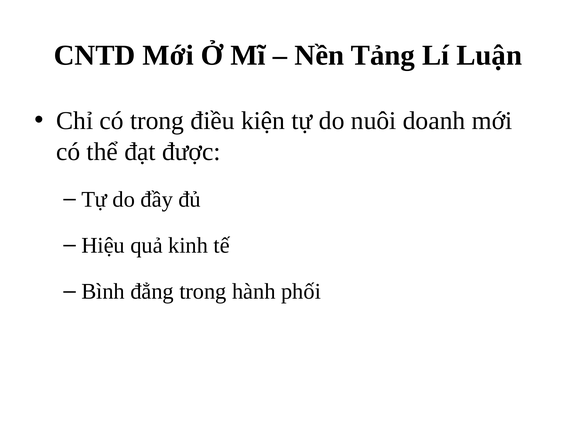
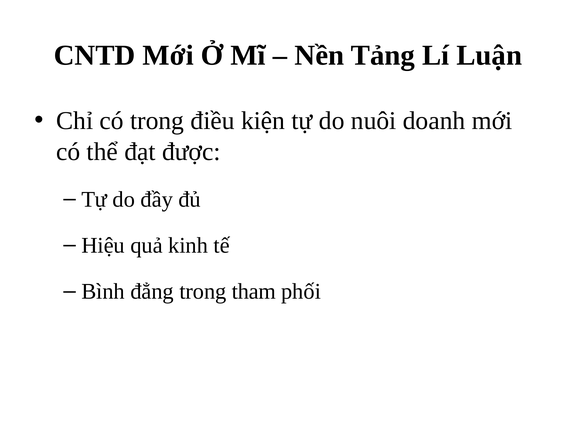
hành: hành -> tham
